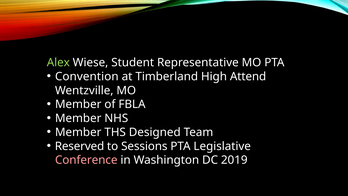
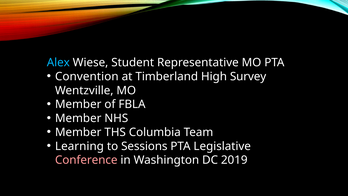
Alex colour: light green -> light blue
Attend: Attend -> Survey
Designed: Designed -> Columbia
Reserved: Reserved -> Learning
